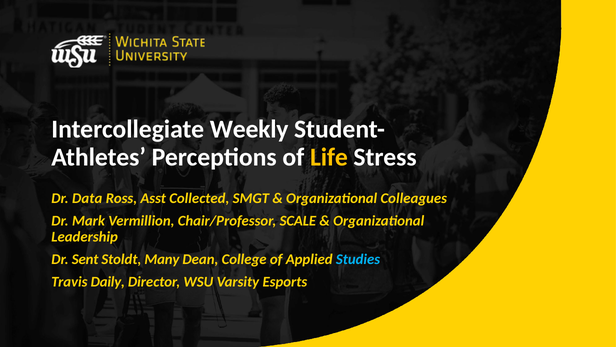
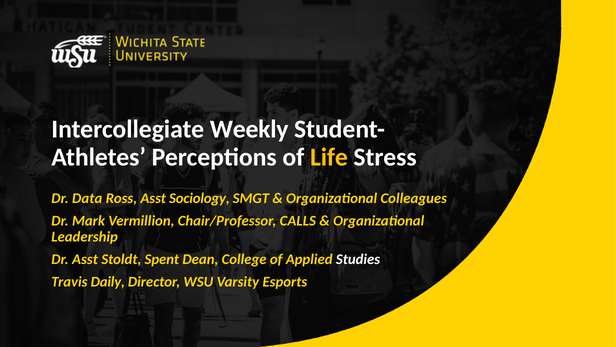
Collected: Collected -> Sociology
SCALE: SCALE -> CALLS
Dr Sent: Sent -> Asst
Many: Many -> Spent
Studies colour: light blue -> white
